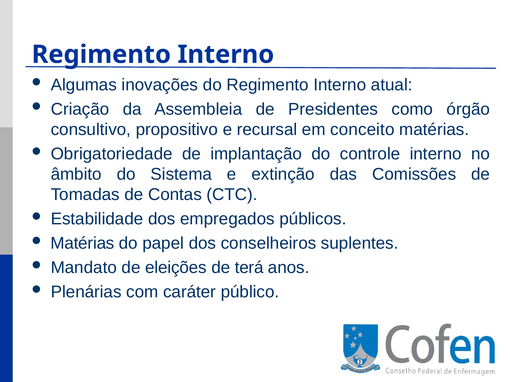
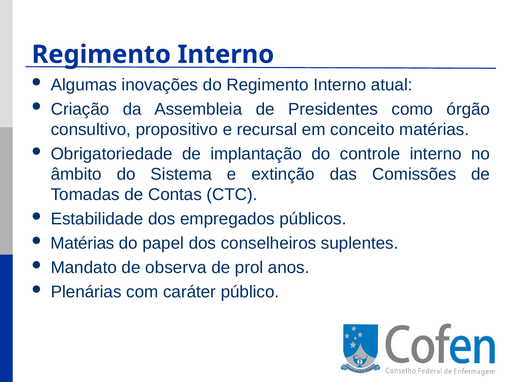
eleições: eleições -> observa
terá: terá -> prol
